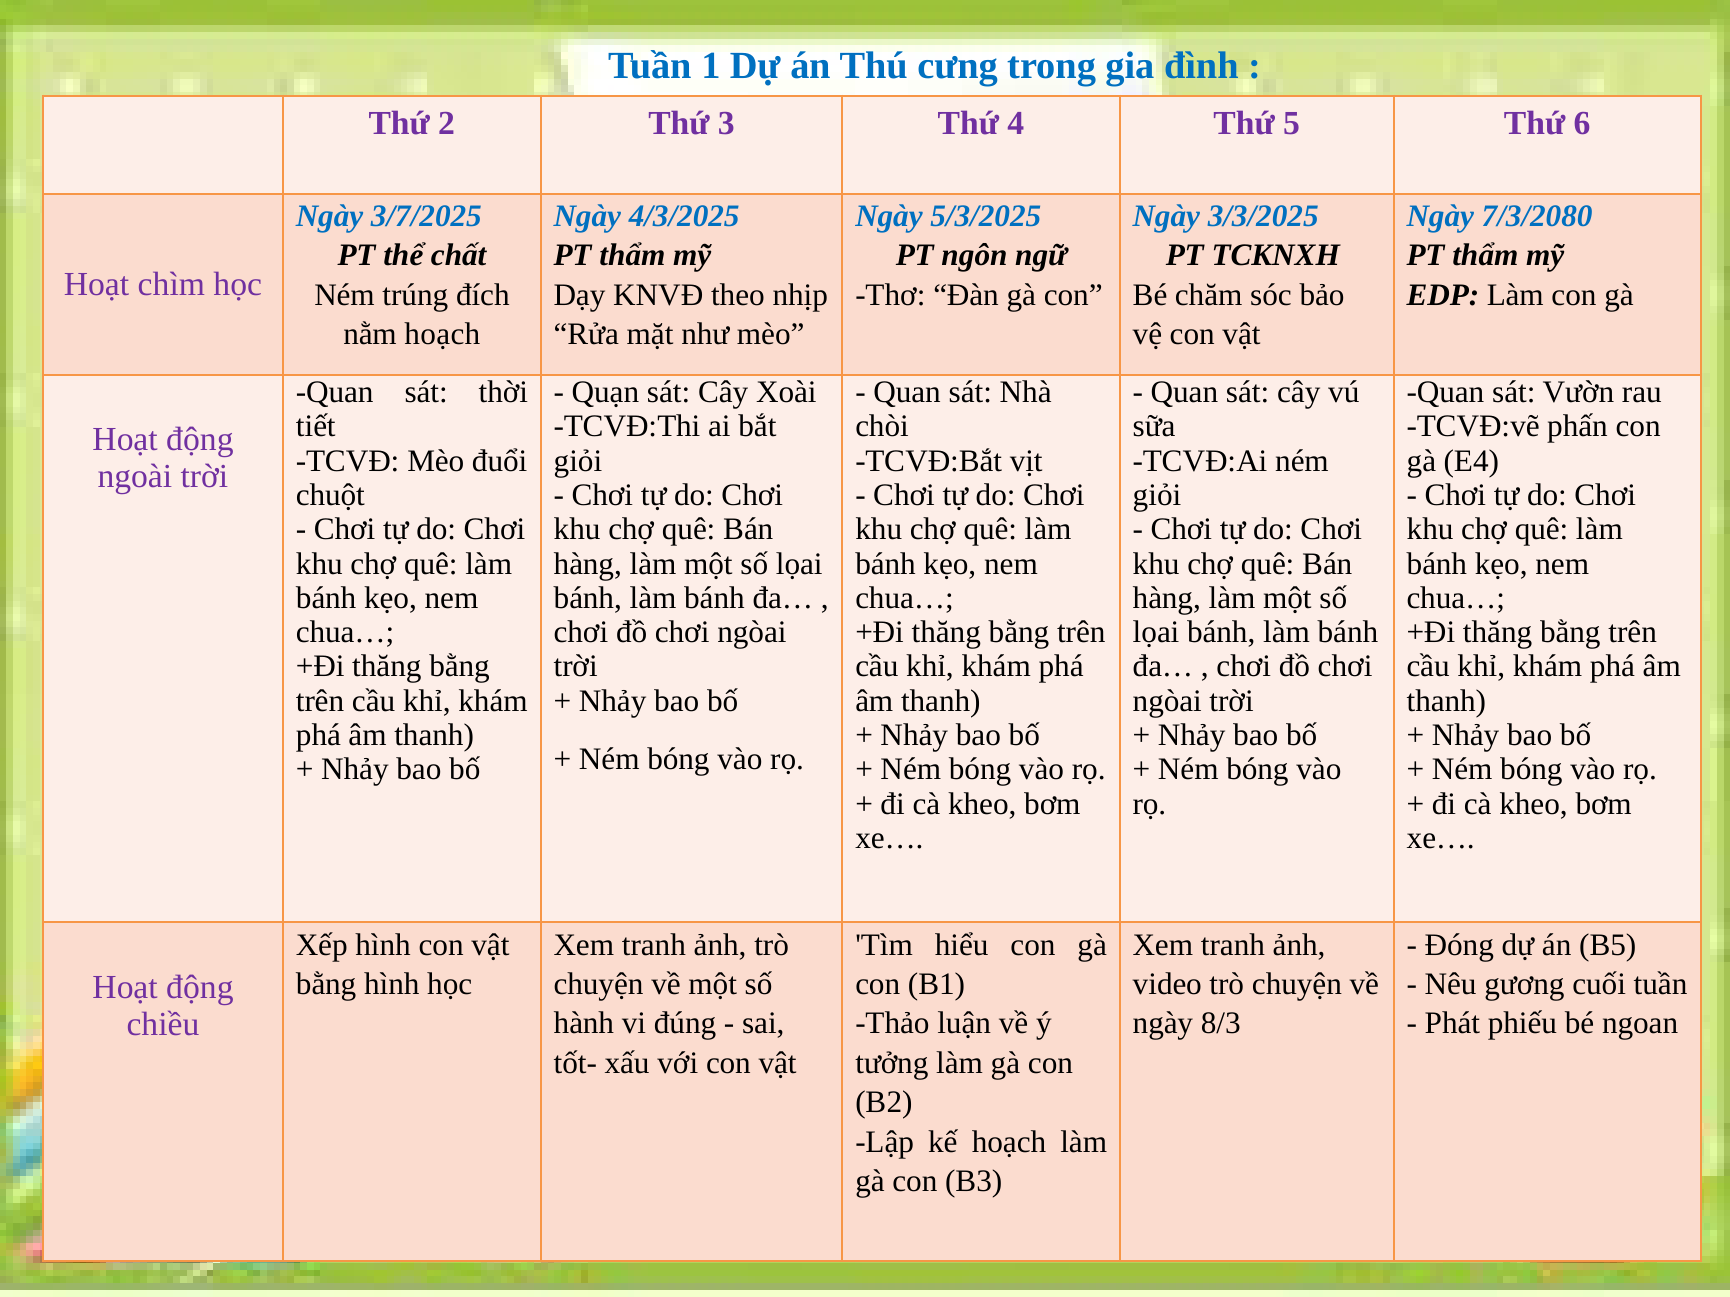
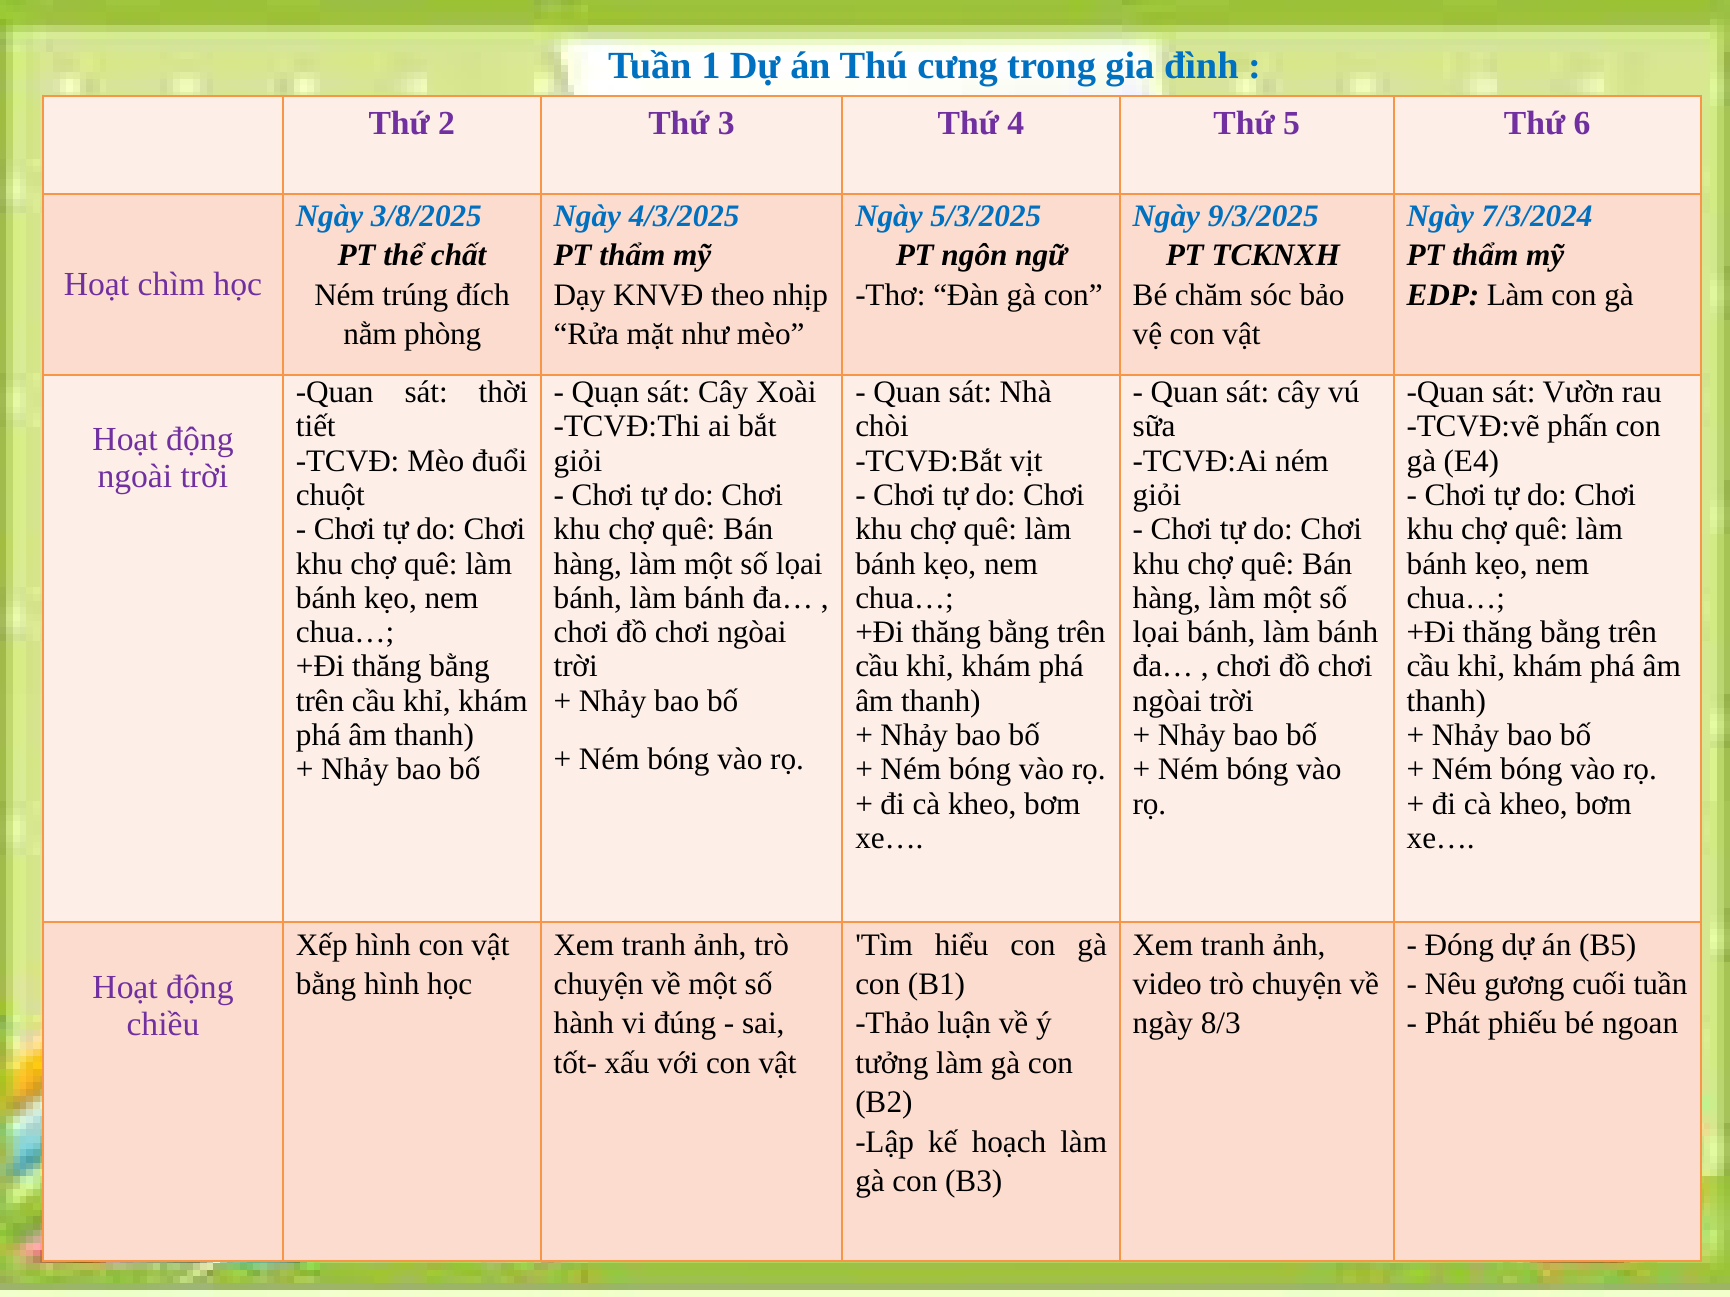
3/7/2025: 3/7/2025 -> 3/8/2025
3/3/2025: 3/3/2025 -> 9/3/2025
7/3/2080: 7/3/2080 -> 7/3/2024
nằm hoạch: hoạch -> phòng
